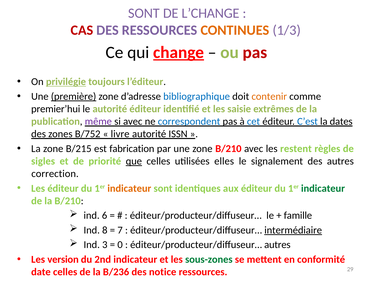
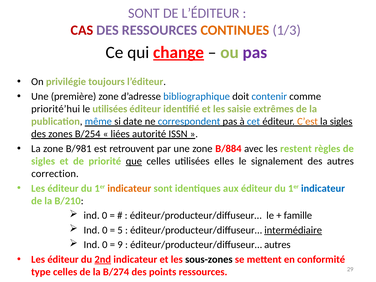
DE L’CHANGE: L’CHANGE -> L’ÉDITEUR
pas at (255, 52) colour: red -> purple
privilégie underline: present -> none
première underline: present -> none
contenir colour: orange -> blue
premier’hui: premier’hui -> priorité’hui
le autorité: autorité -> utilisées
même colour: purple -> blue
si avec: avec -> date
C’est colour: blue -> orange
la dates: dates -> sigles
B/752: B/752 -> B/254
livre: livre -> liées
B/215: B/215 -> B/981
fabrication: fabrication -> retrouvent
zone B/210: B/210 -> B/884
indicateur at (323, 188) colour: green -> blue
6 at (105, 216): 6 -> 0
8 at (105, 230): 8 -> 0
7: 7 -> 5
3 at (105, 245): 3 -> 0
0: 0 -> 9
version at (63, 259): version -> éditeur
2nd underline: none -> present
sous-zones colour: green -> black
date: date -> type
B/236: B/236 -> B/274
notice: notice -> points
